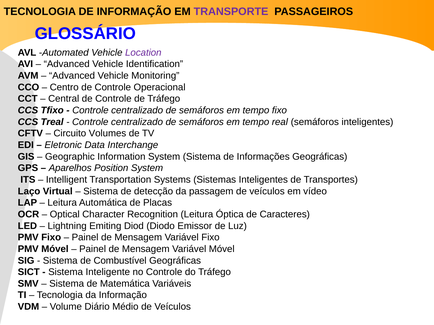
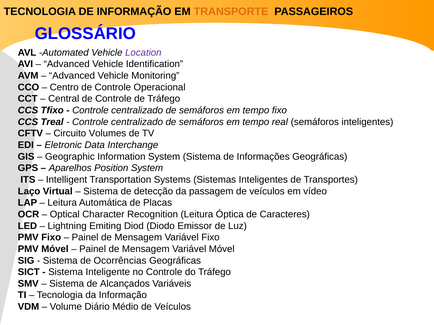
TRANSPORTE colour: purple -> orange
Combustível: Combustível -> Ocorrências
Matemática: Matemática -> Alcançados
